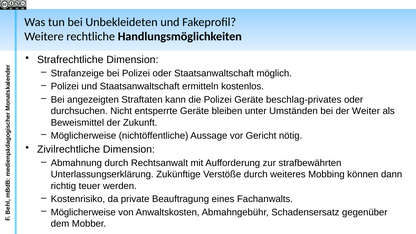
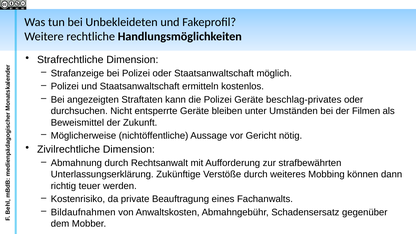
Weiter: Weiter -> Filmen
Möglicherweise at (83, 212): Möglicherweise -> Bildaufnahmen
